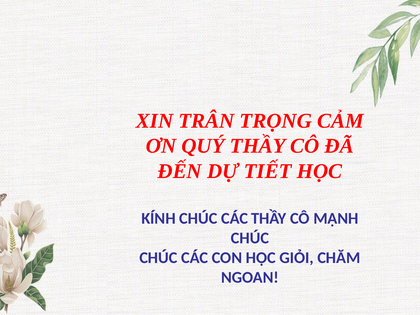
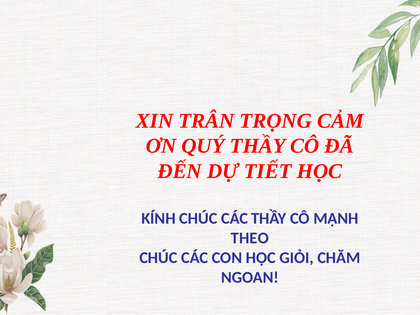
CHÚC at (250, 238): CHÚC -> THEO
